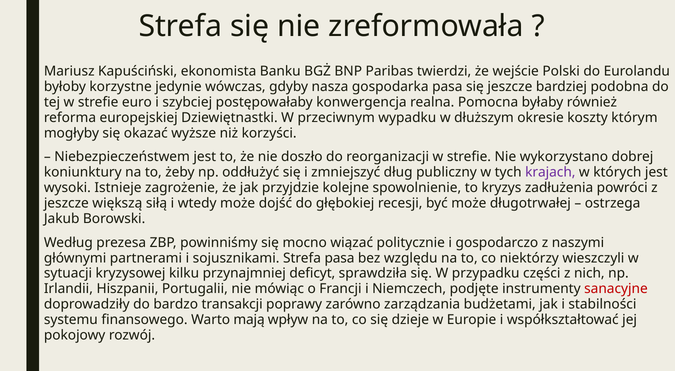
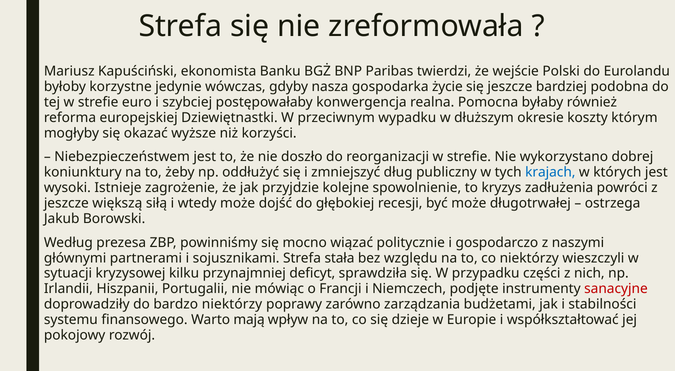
gospodarka pasa: pasa -> życie
krajach colour: purple -> blue
Strefa pasa: pasa -> stała
bardzo transakcji: transakcji -> niektórzy
